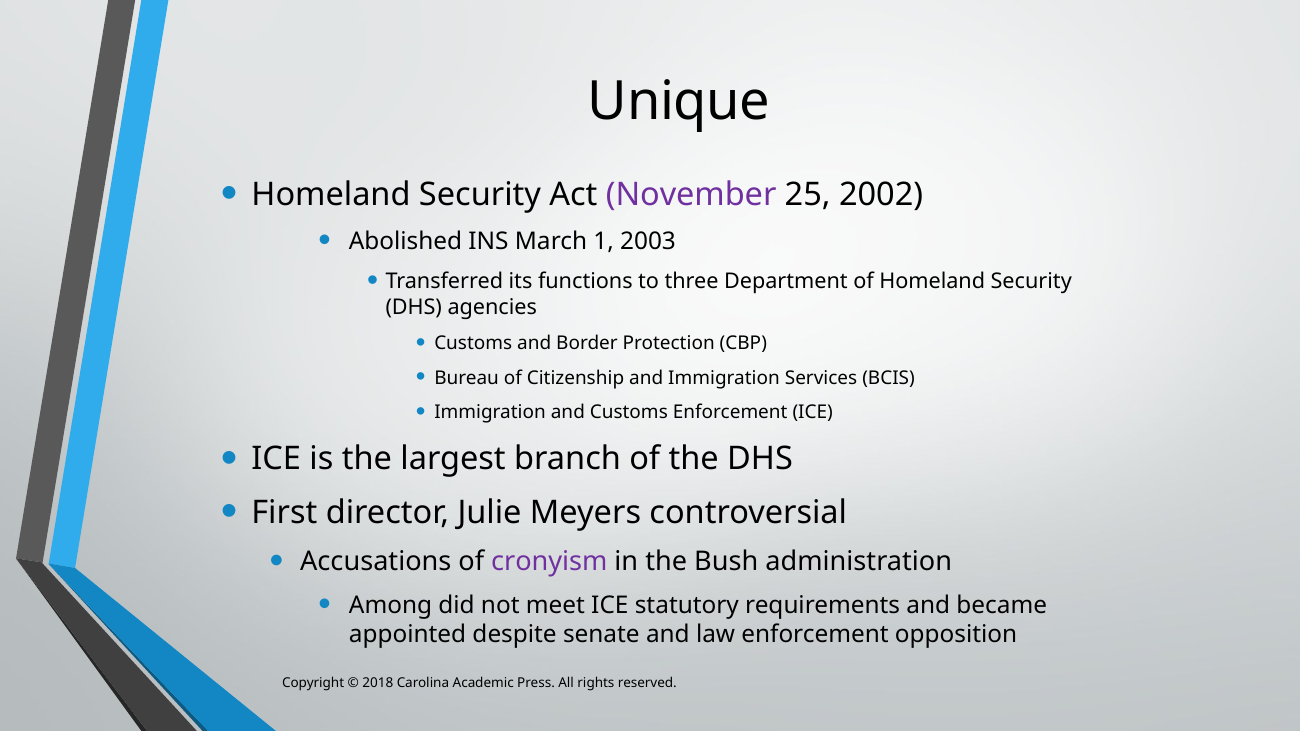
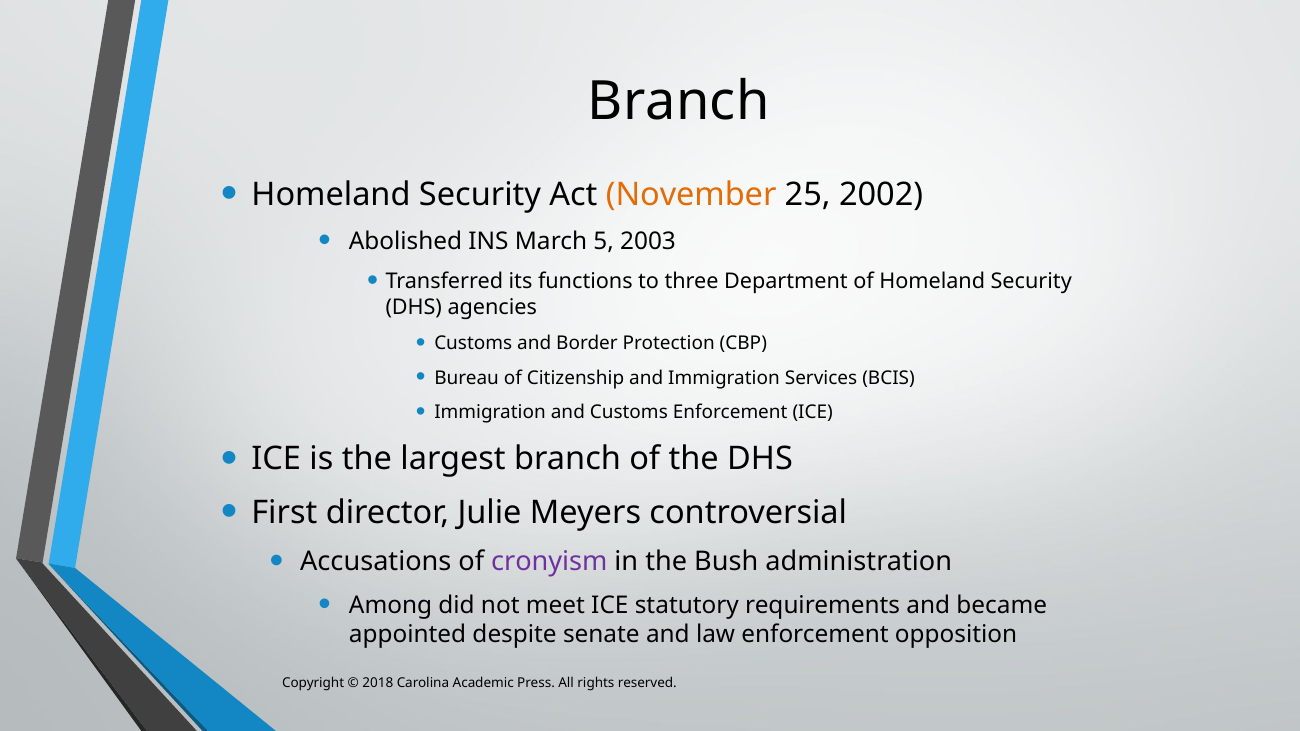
Unique at (679, 101): Unique -> Branch
November colour: purple -> orange
1: 1 -> 5
